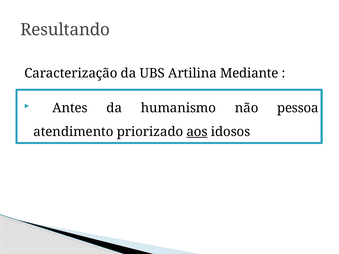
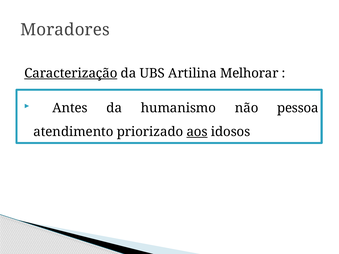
Resultando: Resultando -> Moradores
Caracterização underline: none -> present
Mediante: Mediante -> Melhorar
